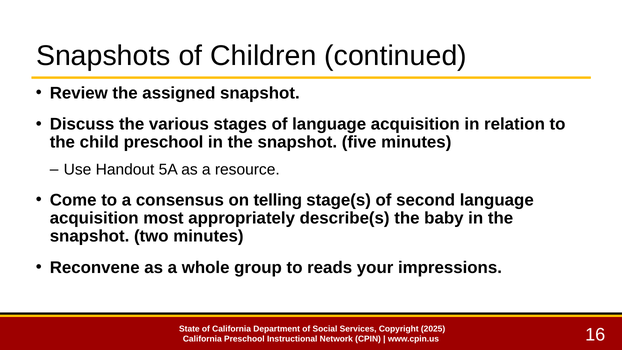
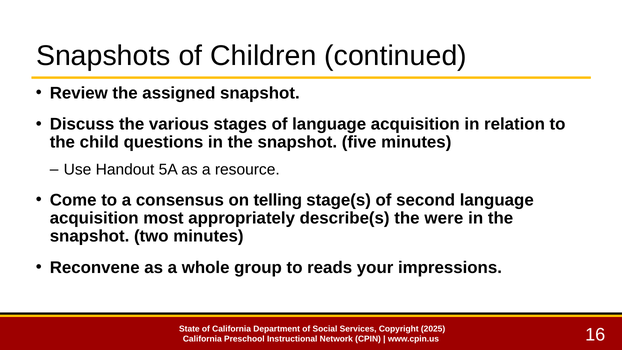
child preschool: preschool -> questions
baby: baby -> were
